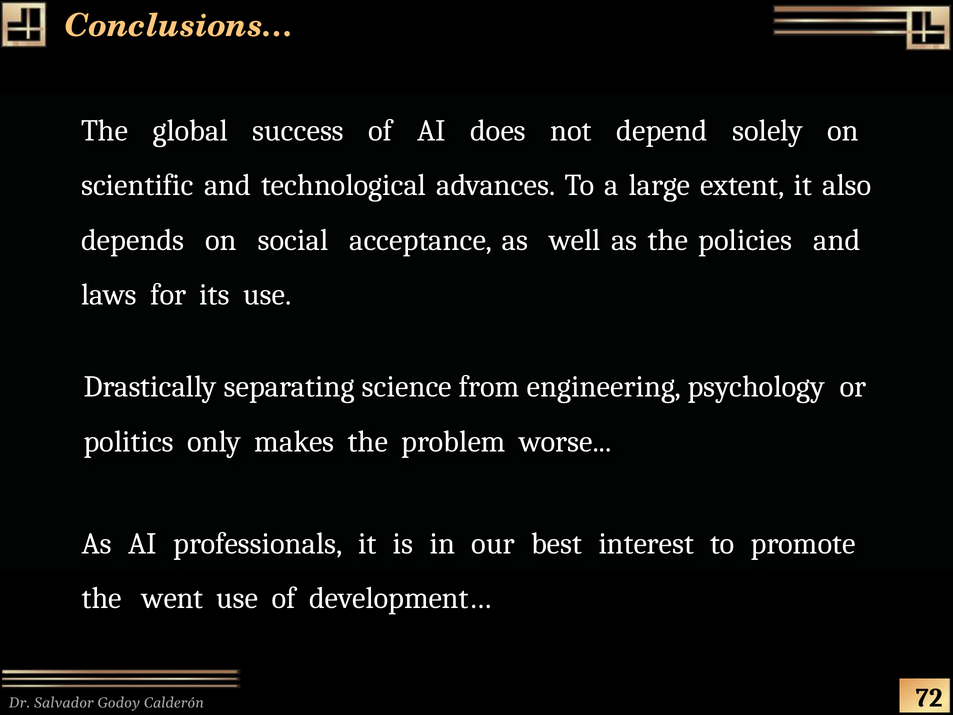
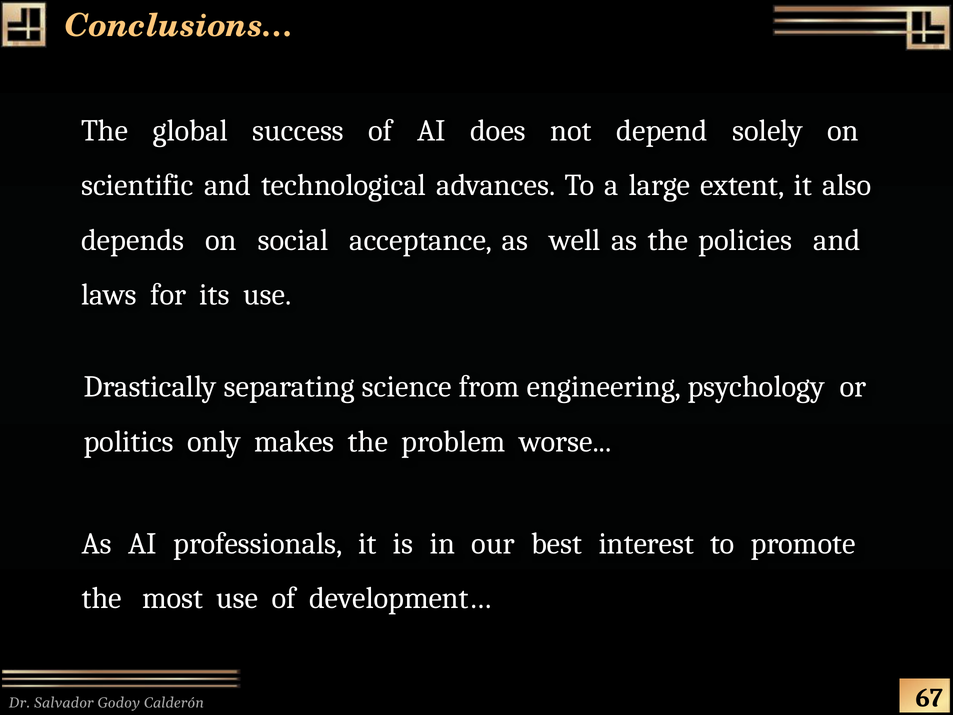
went: went -> most
72: 72 -> 67
